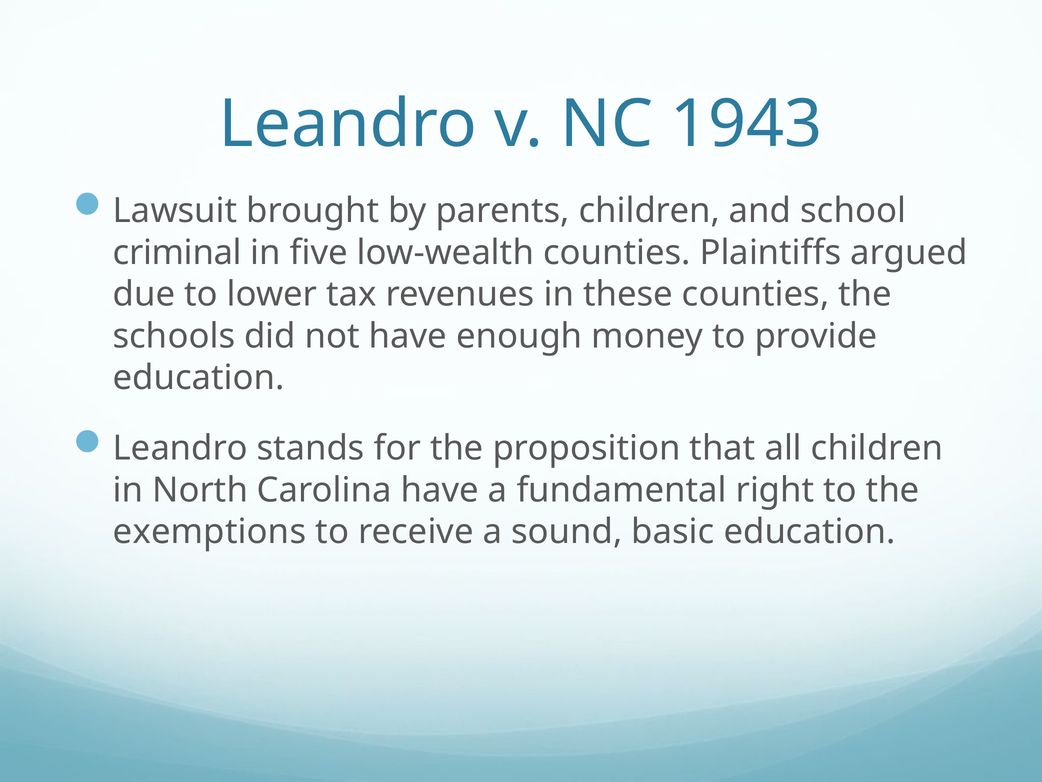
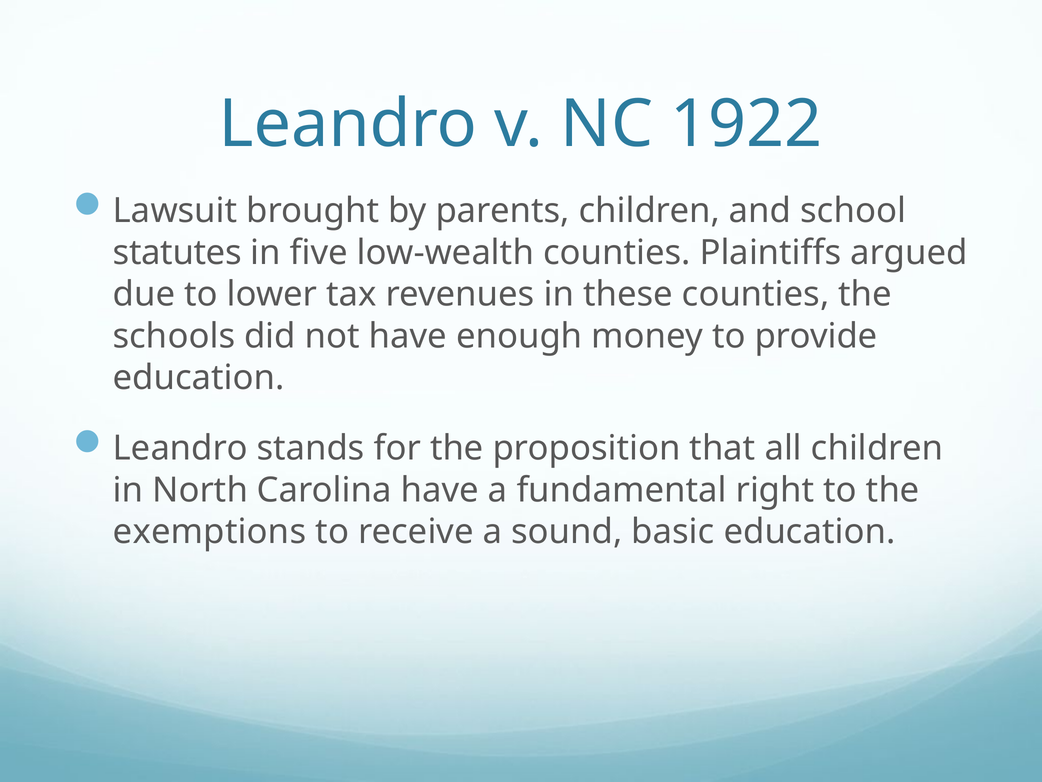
1943: 1943 -> 1922
criminal: criminal -> statutes
